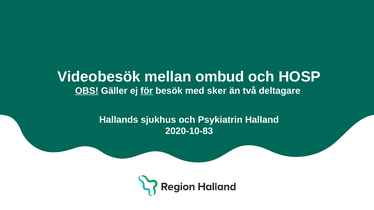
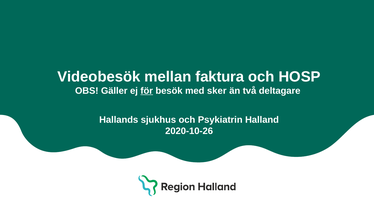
ombud: ombud -> faktura
OBS underline: present -> none
2020-10-83: 2020-10-83 -> 2020-10-26
